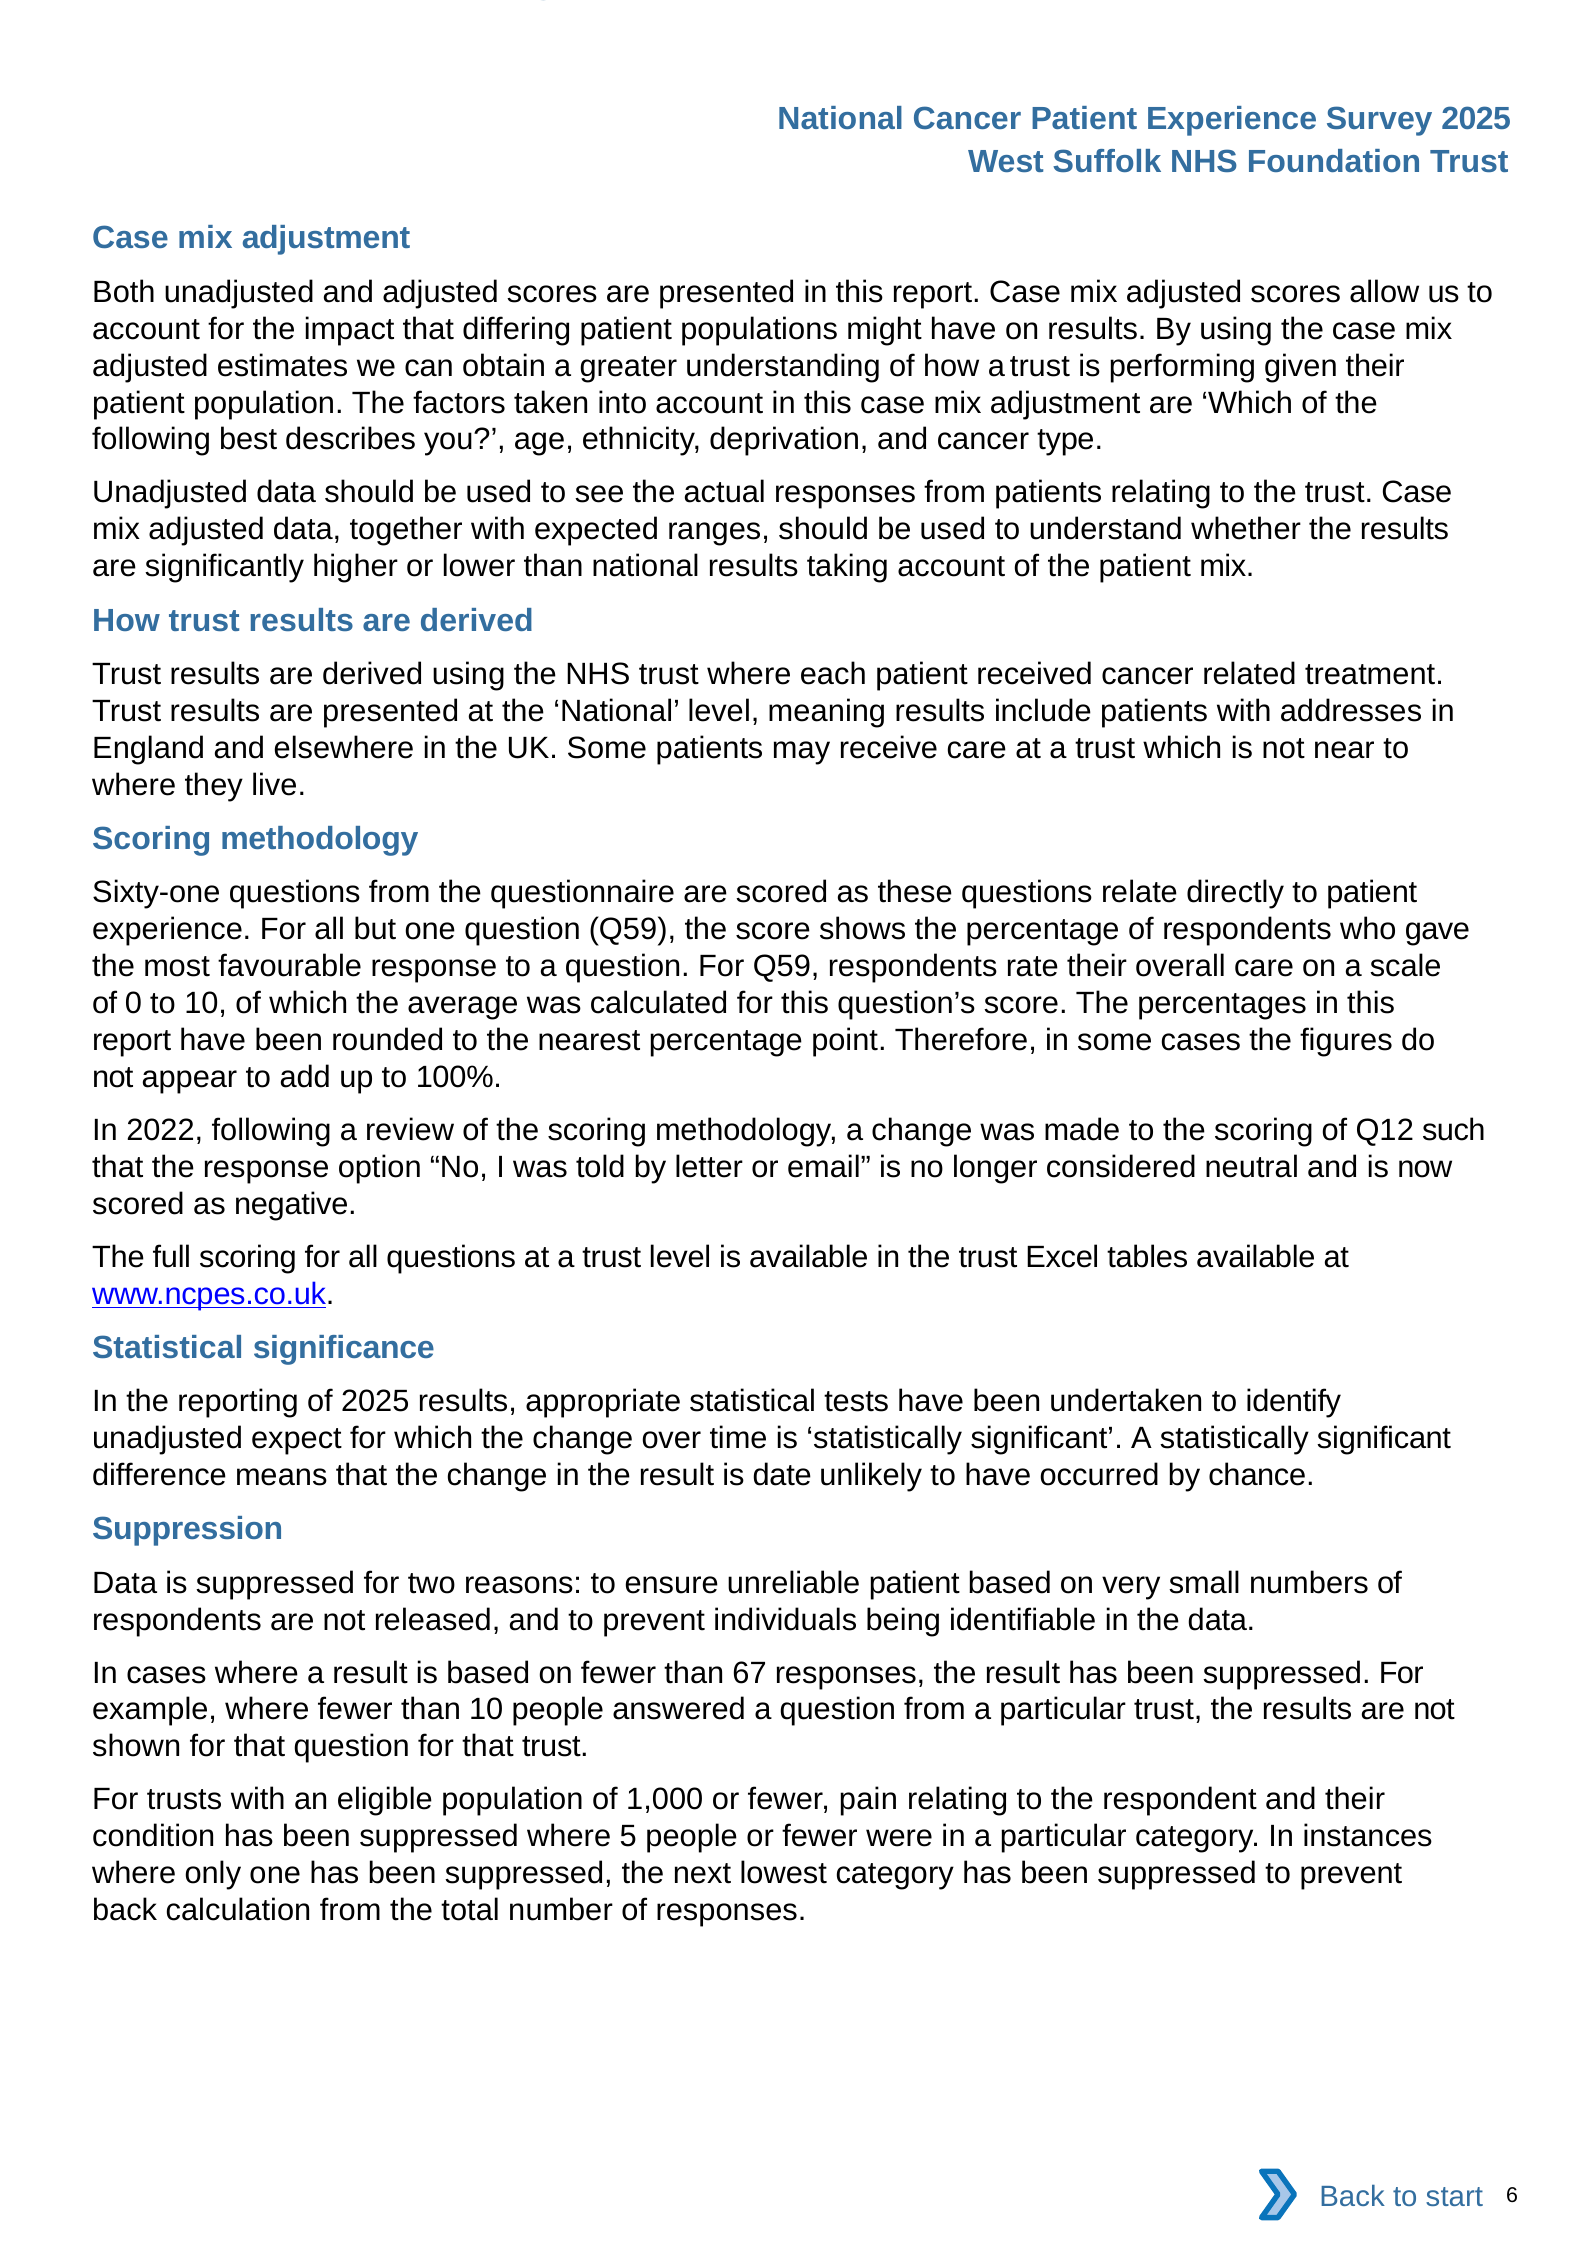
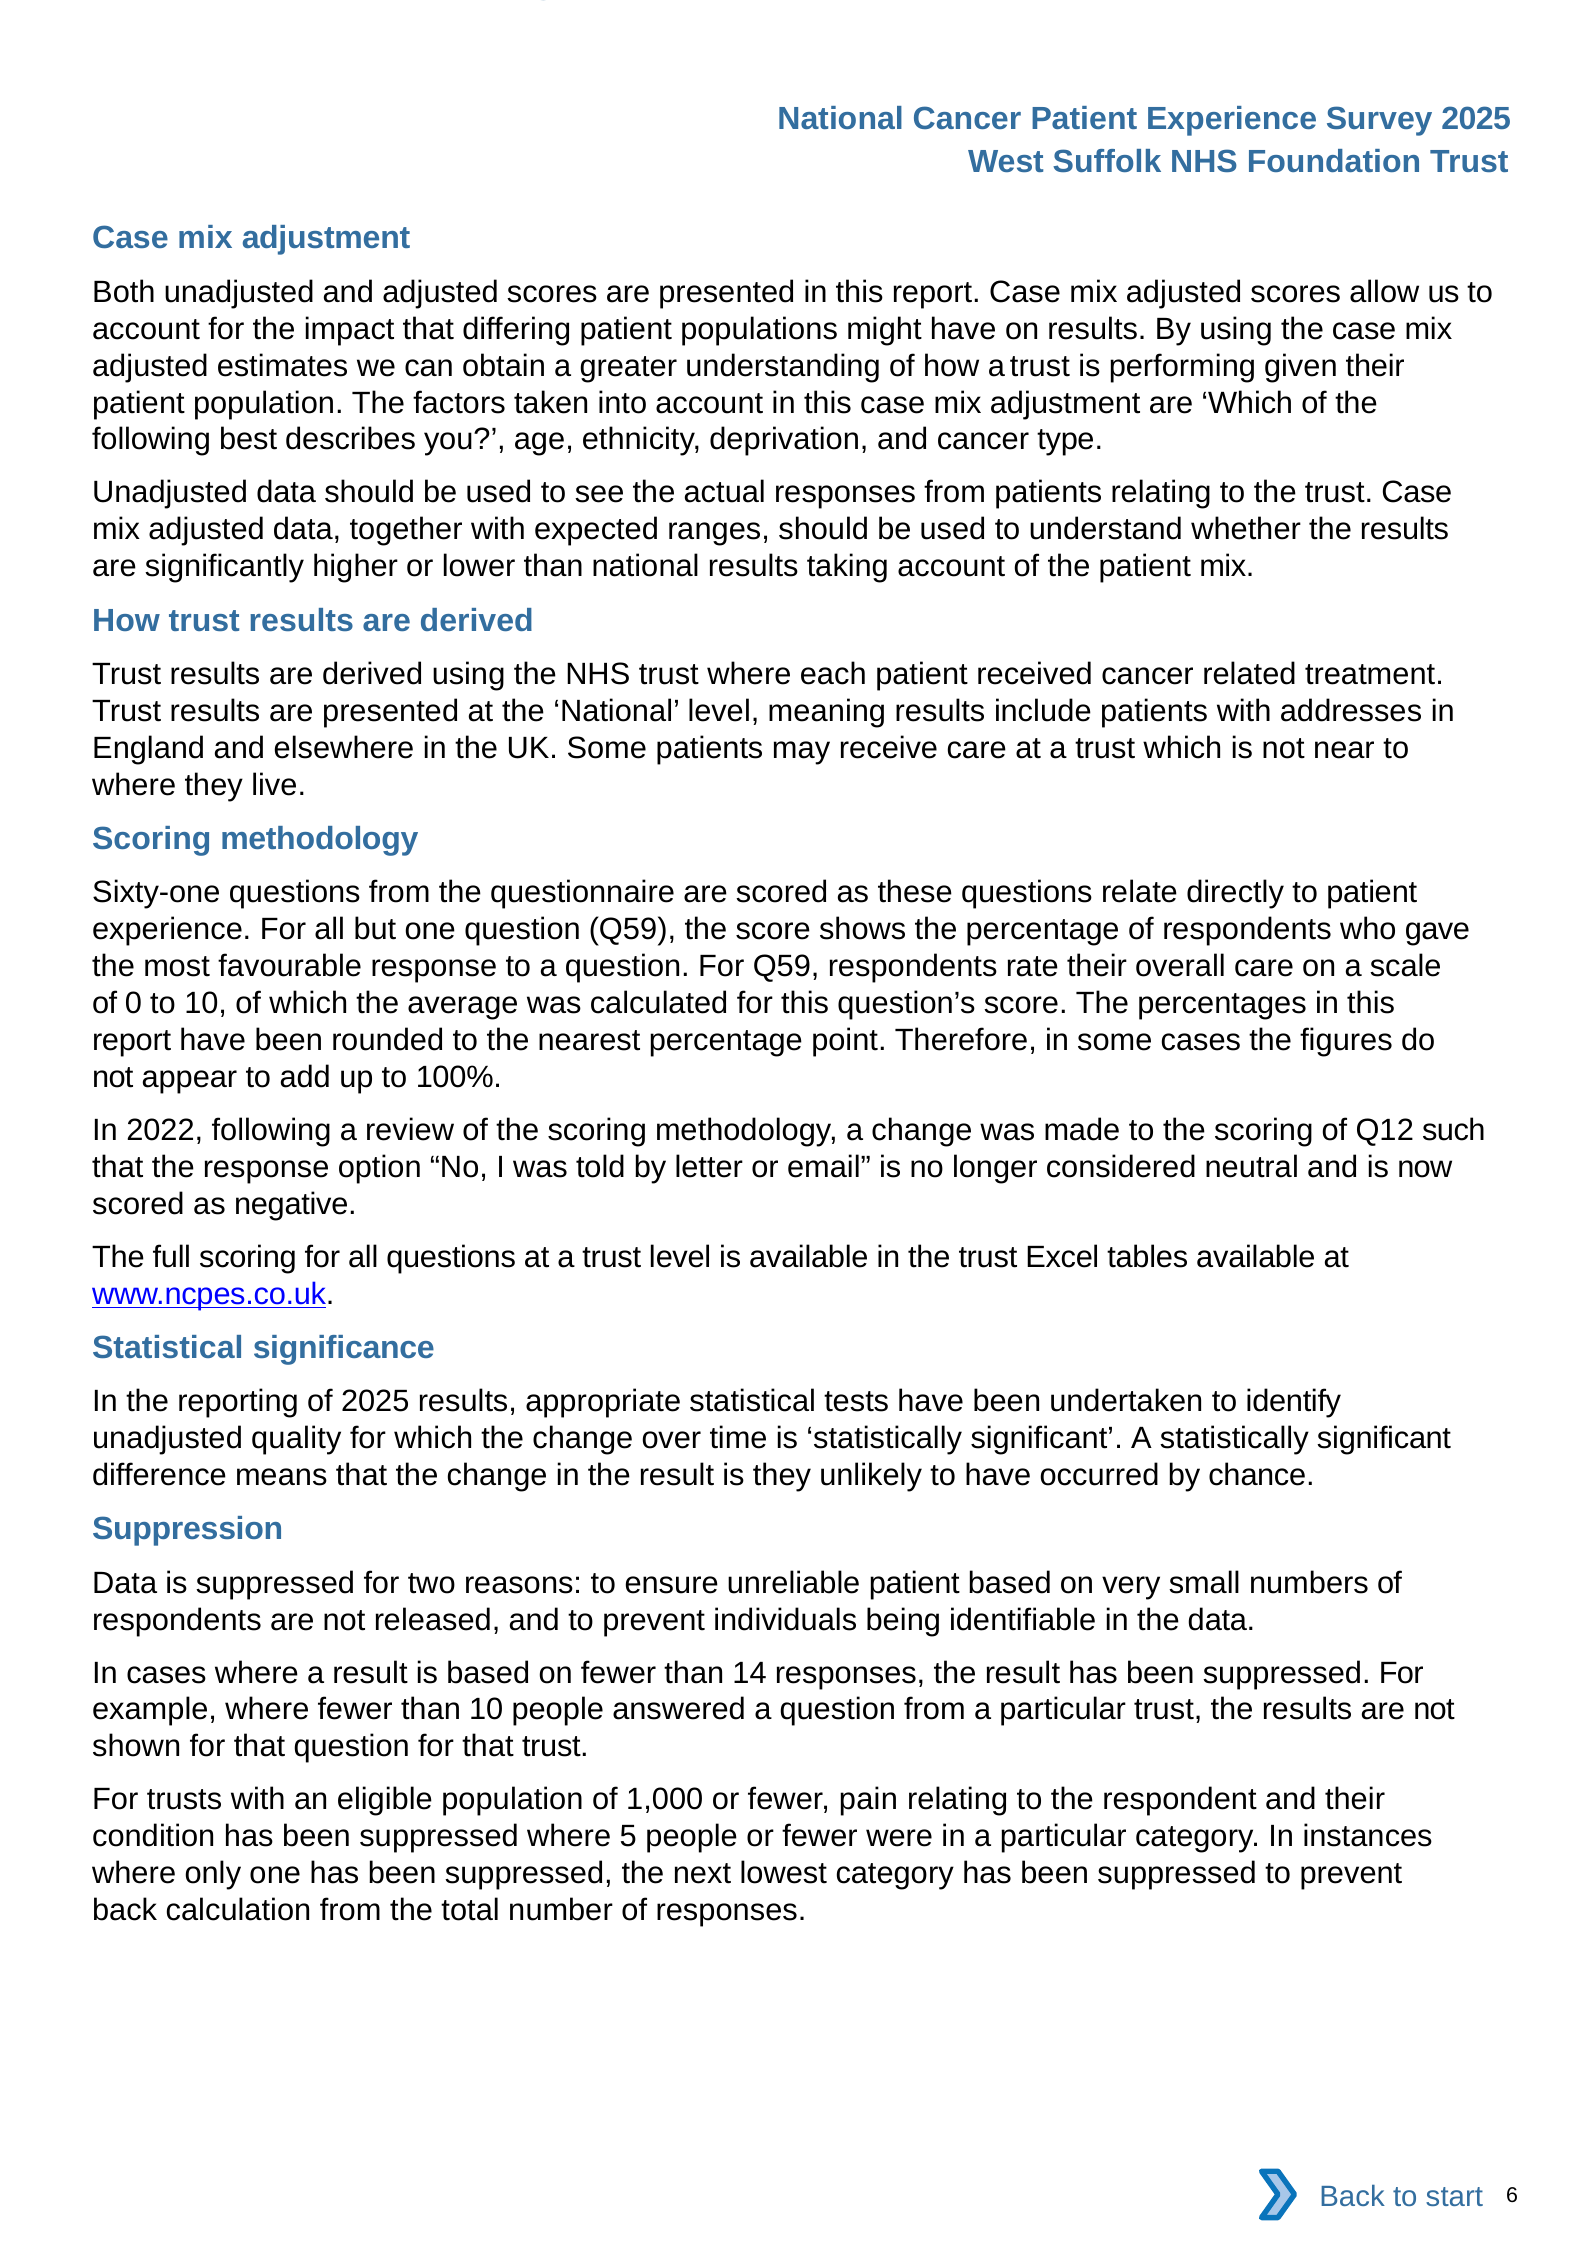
expect: expect -> quality
is date: date -> they
67: 67 -> 14
